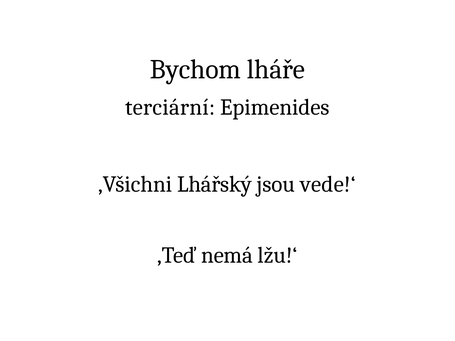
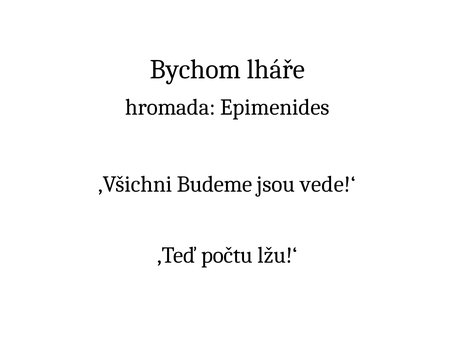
terciární: terciární -> hromada
Lhářský: Lhářský -> Budeme
nemá: nemá -> počtu
